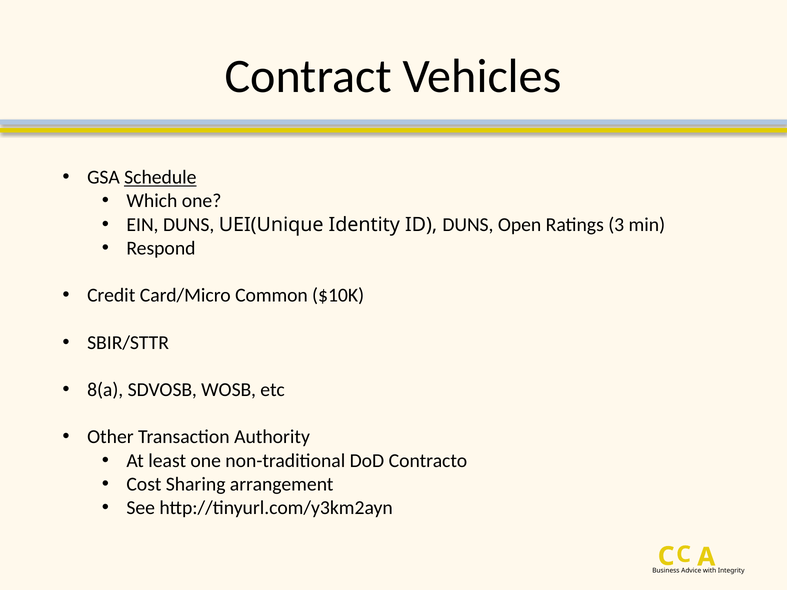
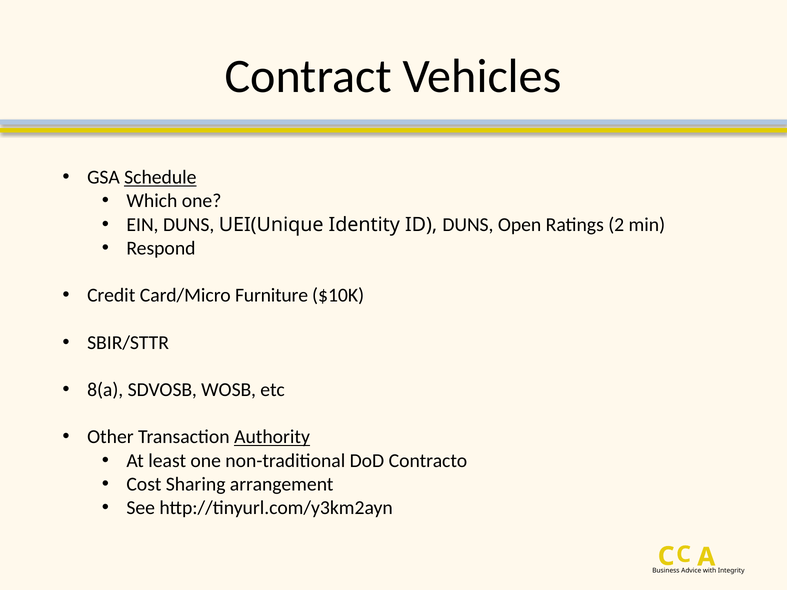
3: 3 -> 2
Common: Common -> Furniture
Authority underline: none -> present
